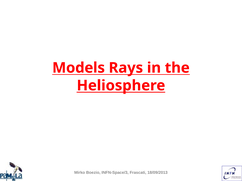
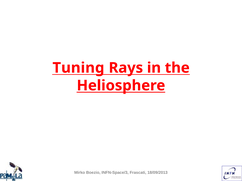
Models: Models -> Tuning
